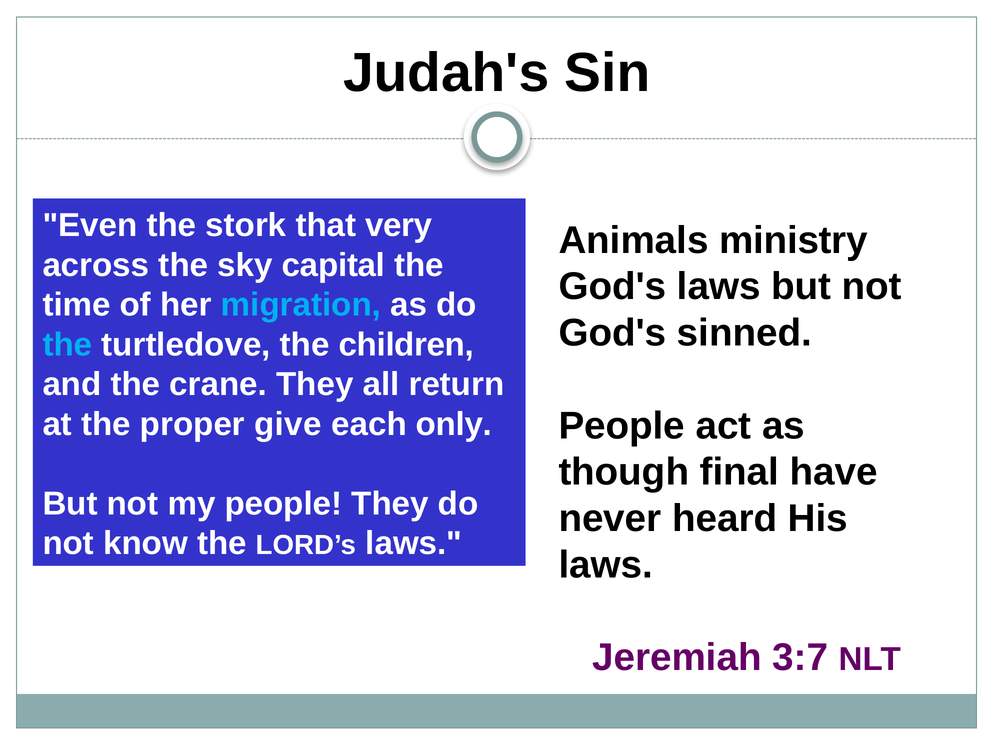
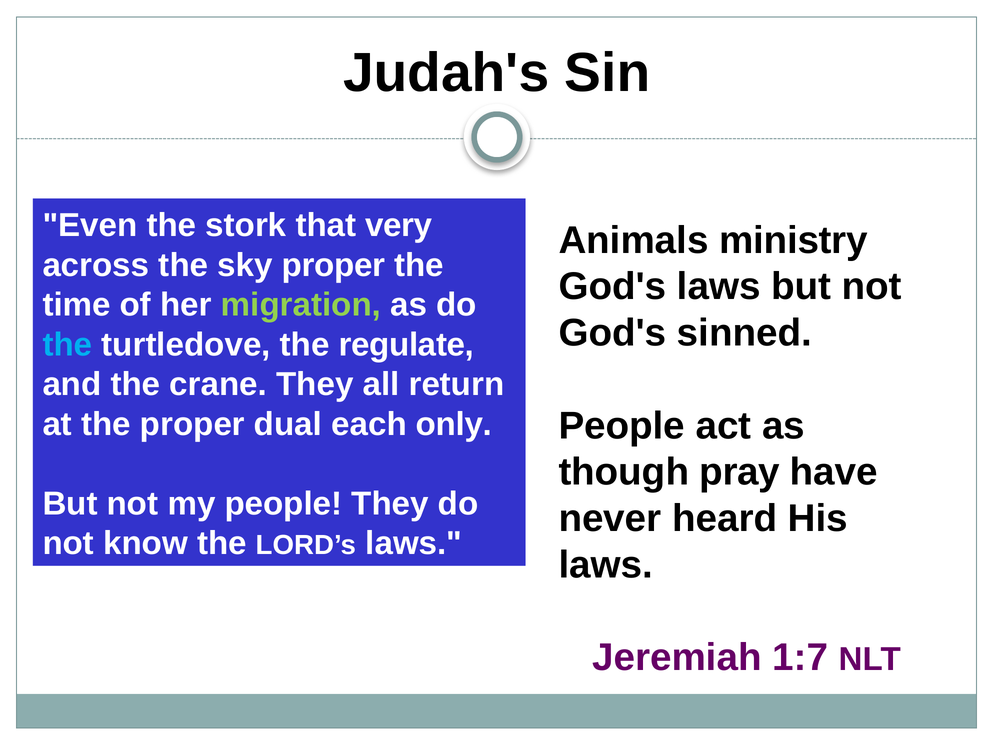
sky capital: capital -> proper
migration colour: light blue -> light green
children: children -> regulate
give: give -> dual
final: final -> pray
3:7: 3:7 -> 1:7
